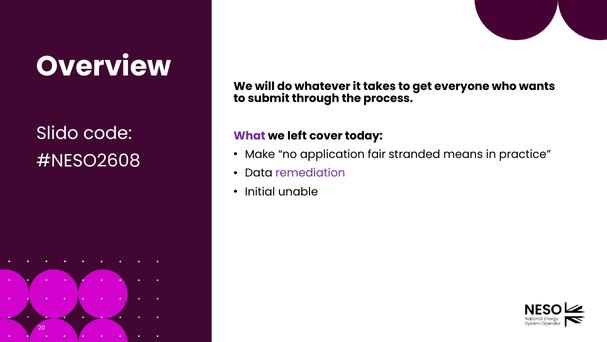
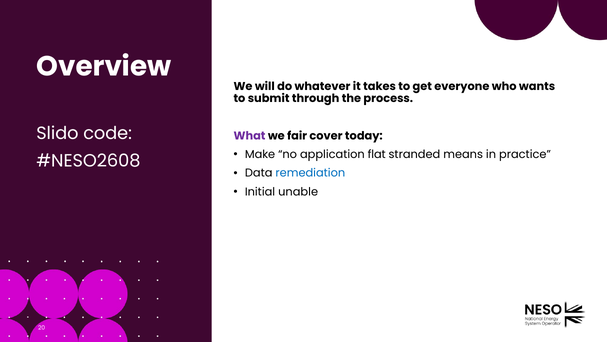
left: left -> fair
fair: fair -> flat
remediation colour: purple -> blue
